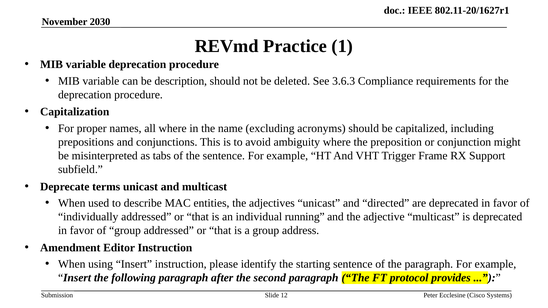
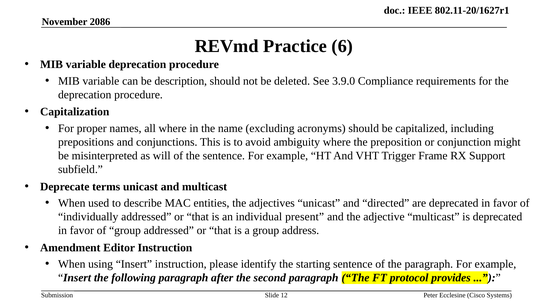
2030: 2030 -> 2086
1: 1 -> 6
3.6.3: 3.6.3 -> 3.9.0
tabs: tabs -> will
running: running -> present
